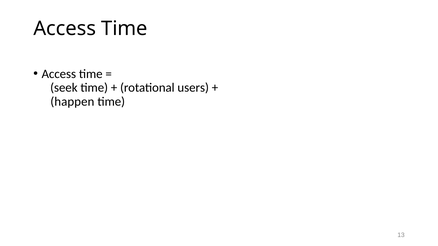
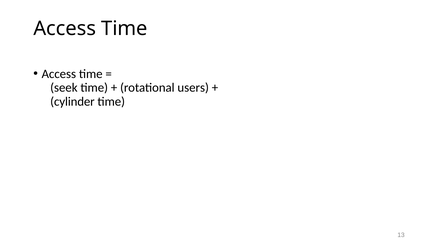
happen: happen -> cylinder
